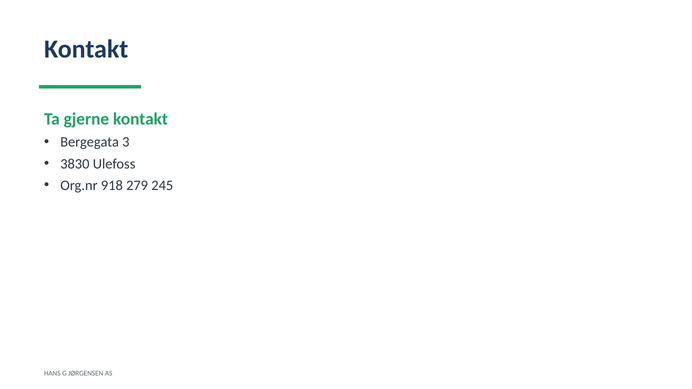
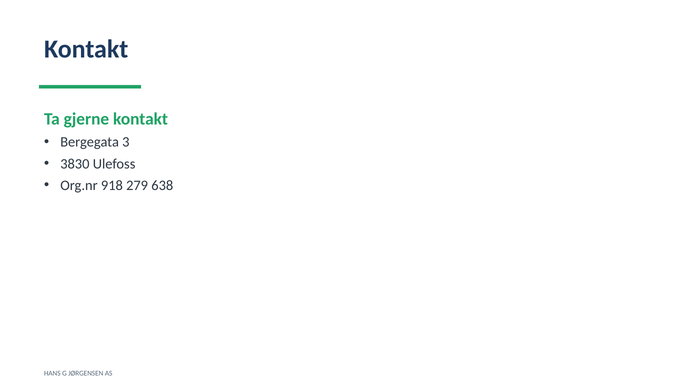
245: 245 -> 638
